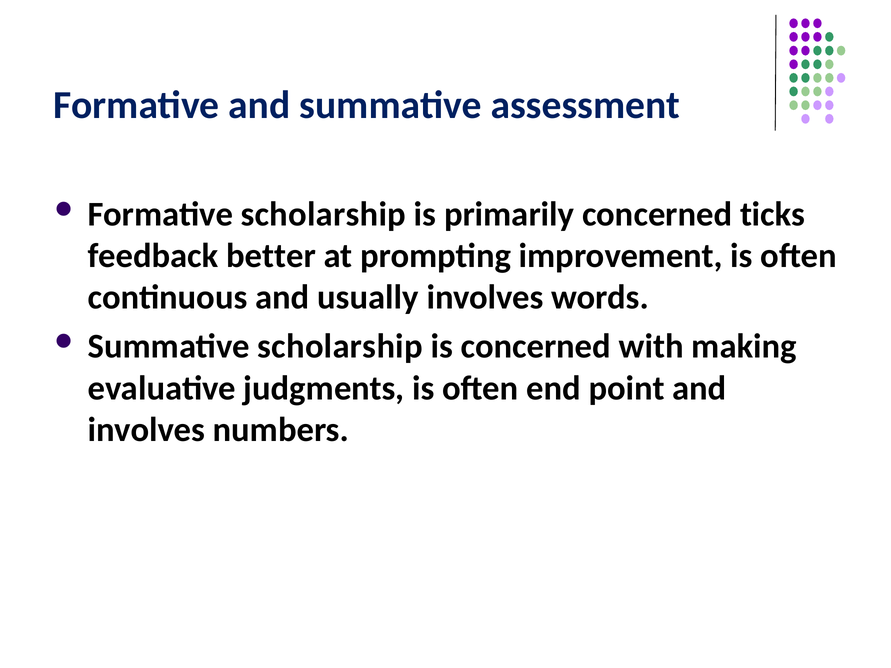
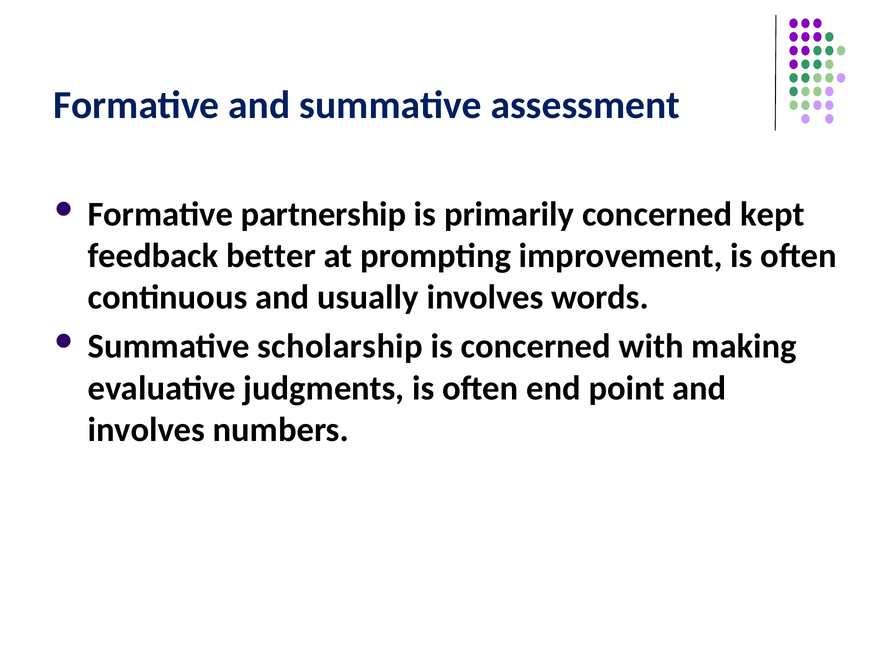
Formative scholarship: scholarship -> partnership
ticks: ticks -> kept
